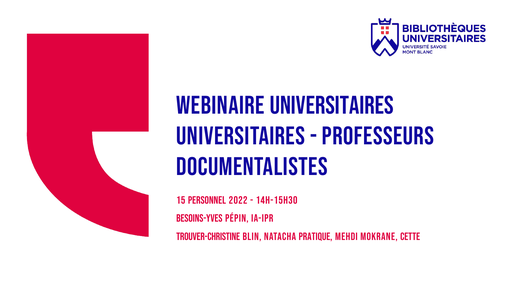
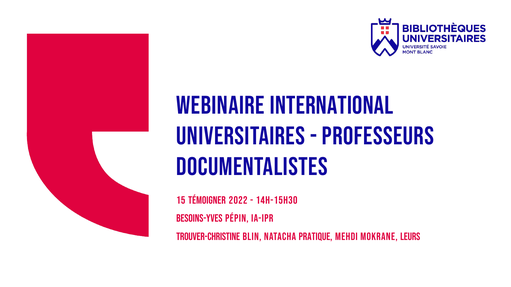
Webinaire Universitaires: Universitaires -> International
personnel: personnel -> témoigner
CETTE: CETTE -> LEURS
